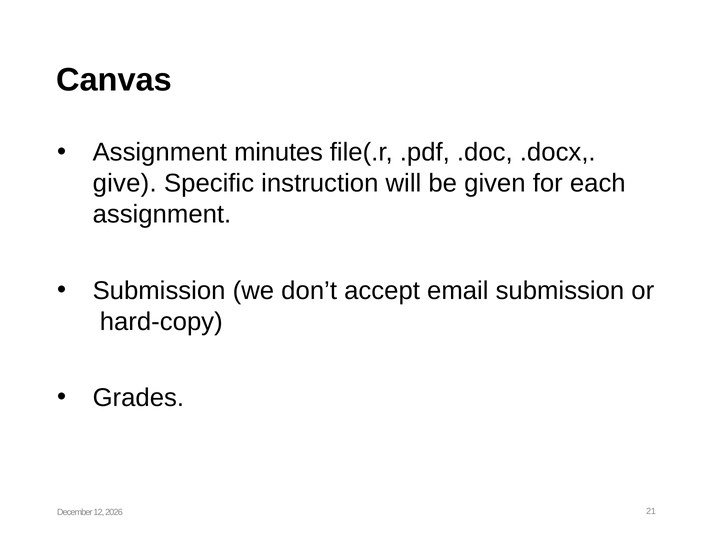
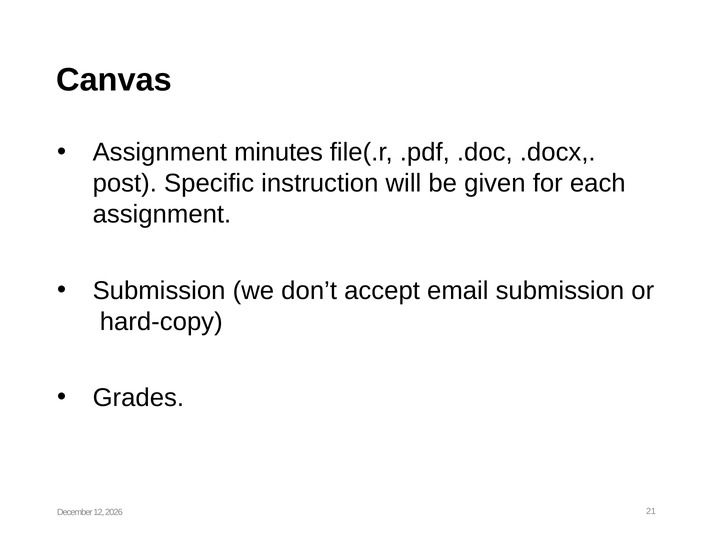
give: give -> post
